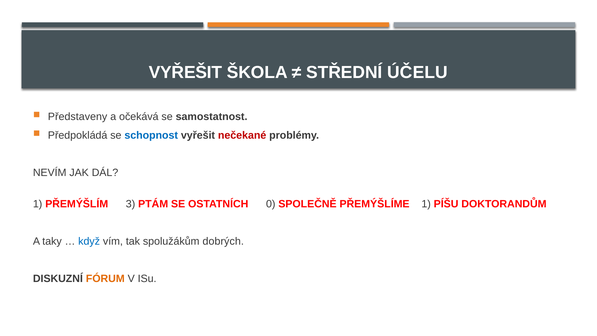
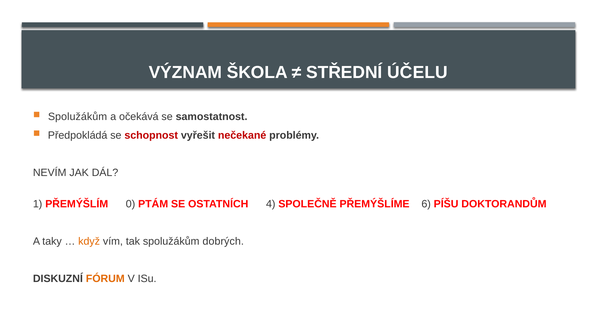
VYŘEŠIT at (185, 73): VYŘEŠIT -> VÝZNAM
Představeny at (78, 117): Představeny -> Spolužákům
schopnost colour: blue -> red
3: 3 -> 0
0: 0 -> 4
PŘEMÝŠLÍME 1: 1 -> 6
když colour: blue -> orange
